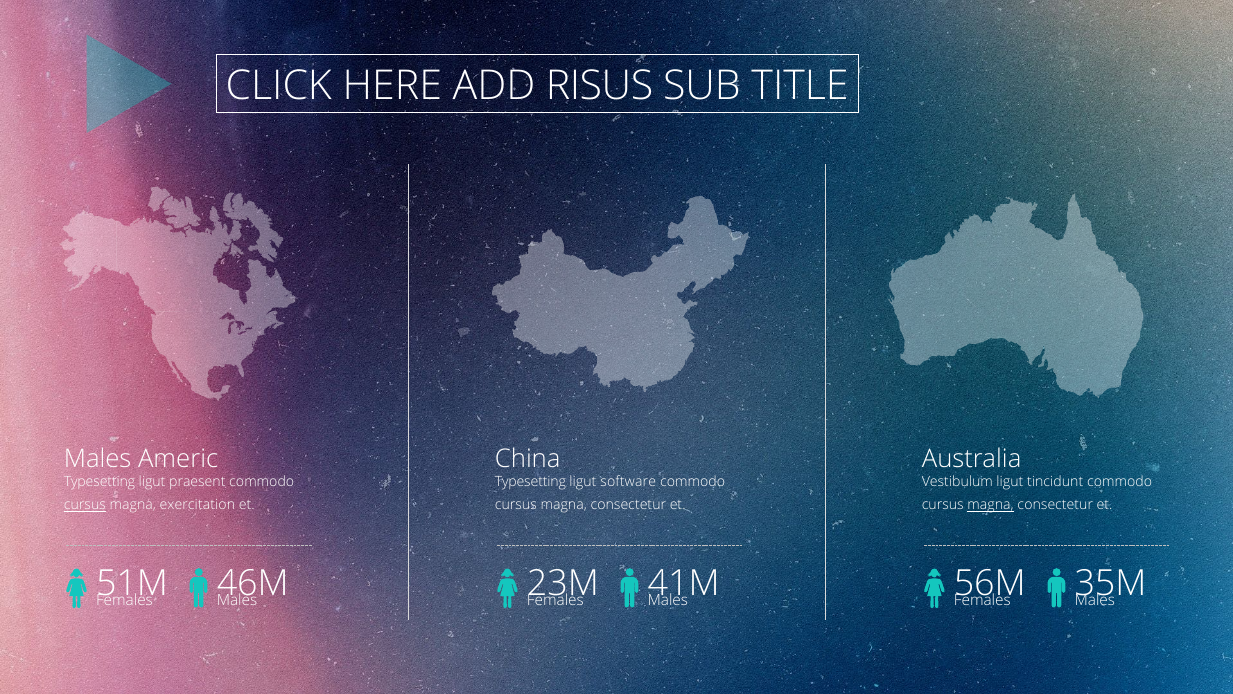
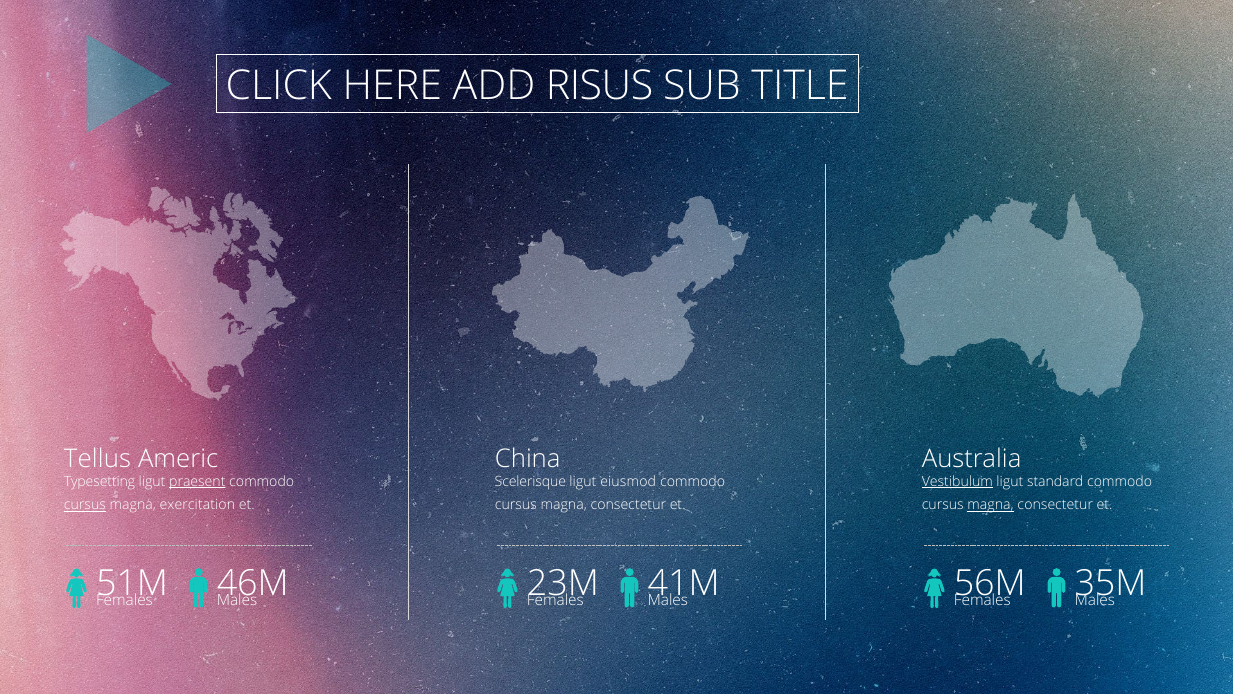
Males at (98, 459): Males -> Tellus
praesent underline: none -> present
Typesetting at (530, 481): Typesetting -> Scelerisque
software: software -> eiusmod
Vestibulum underline: none -> present
tincidunt: tincidunt -> standard
